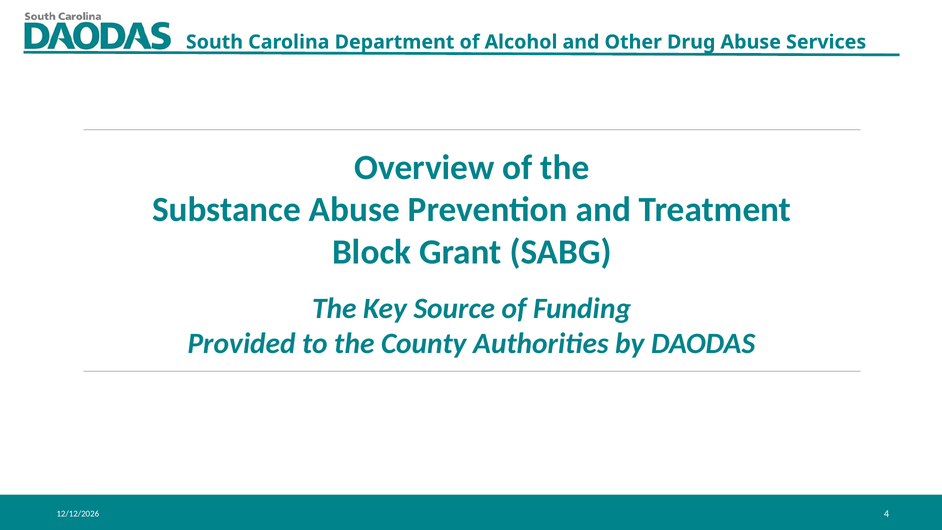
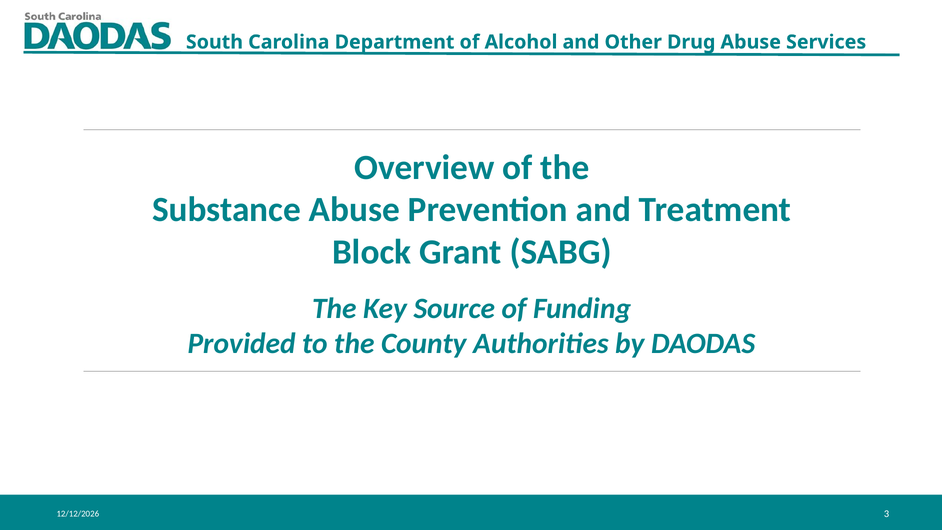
4: 4 -> 3
